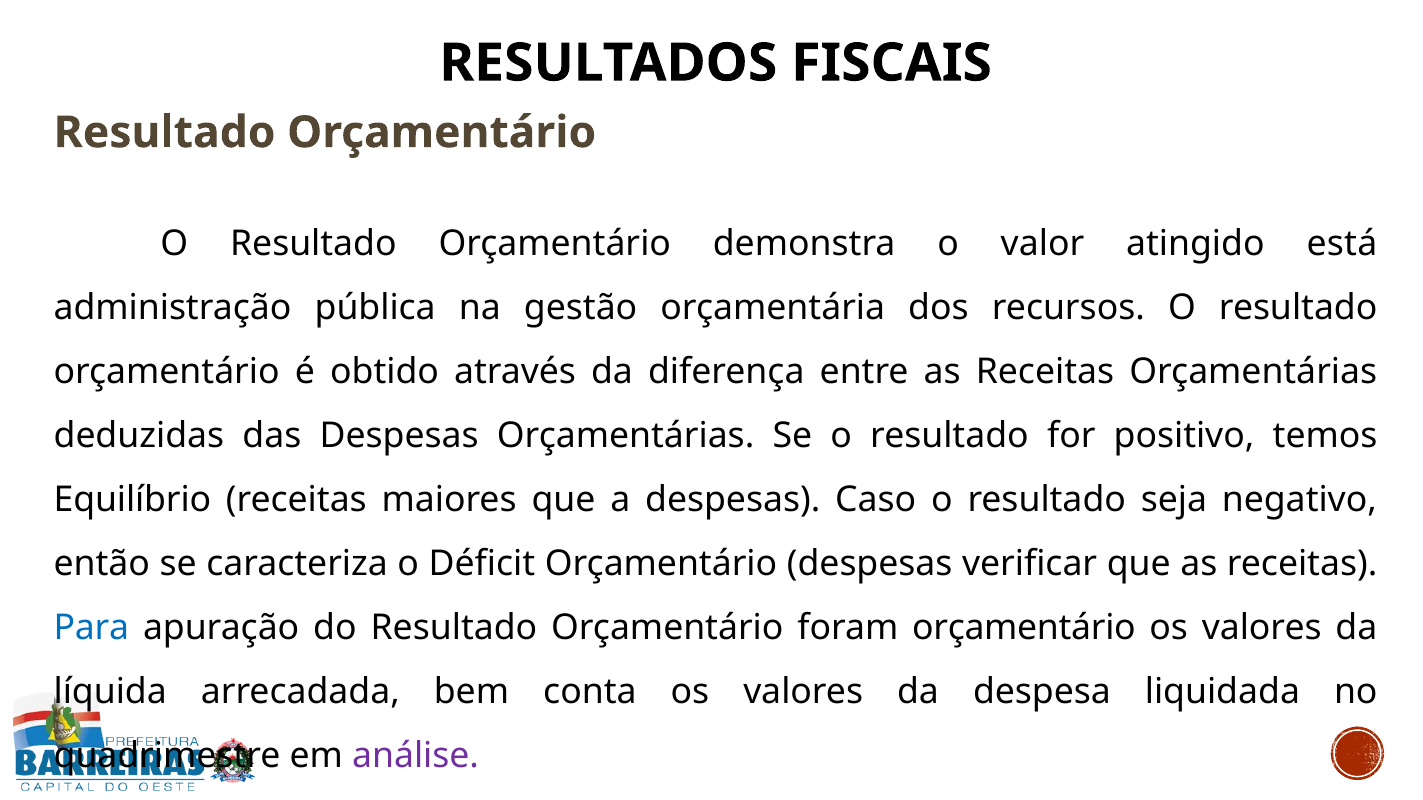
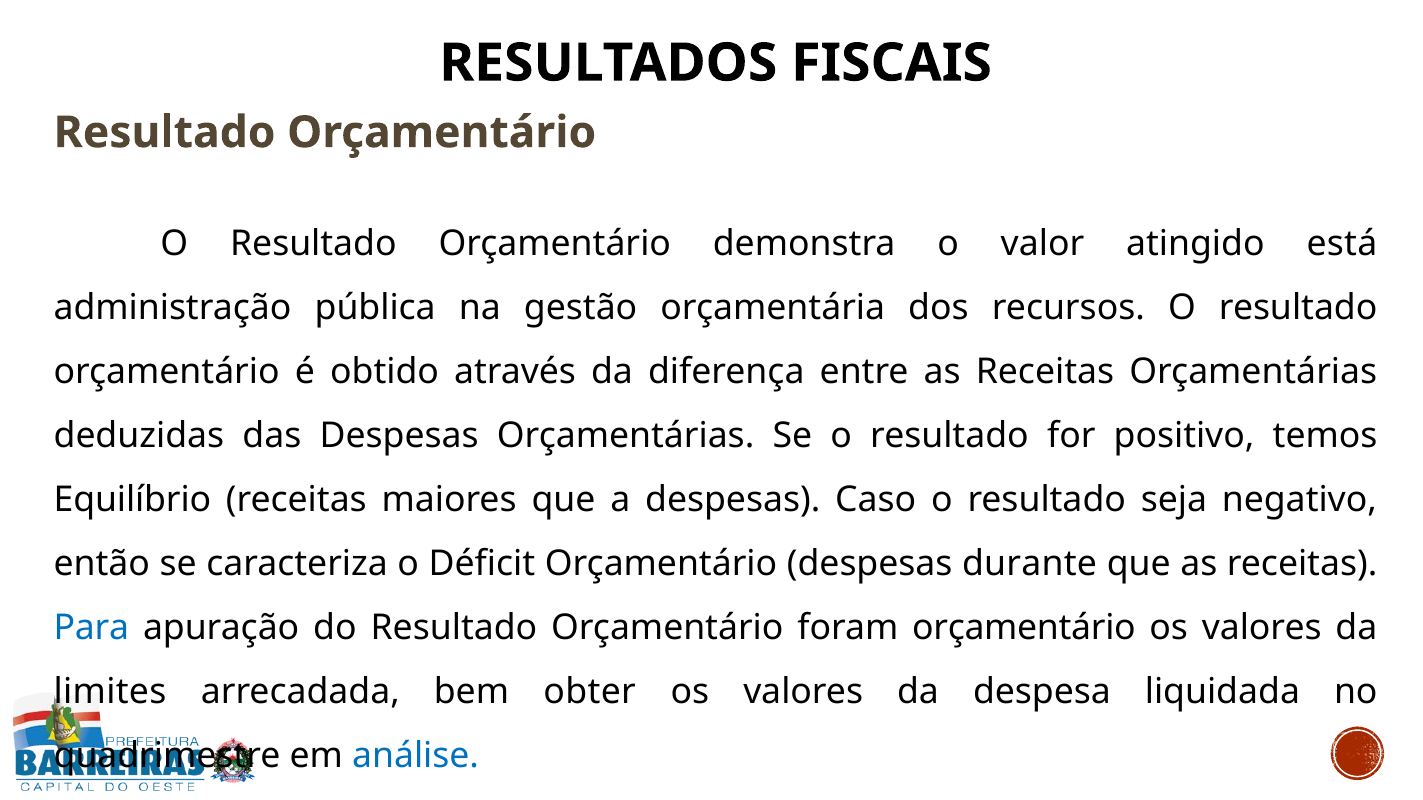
verificar: verificar -> durante
líquida: líquida -> limites
conta: conta -> obter
análise colour: purple -> blue
